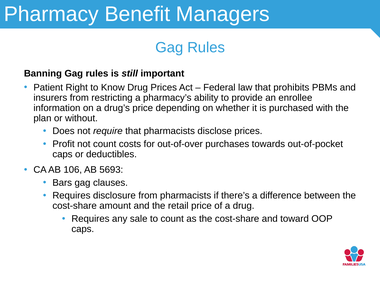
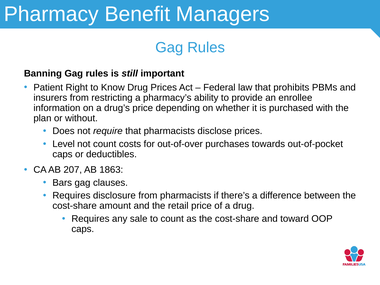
Profit: Profit -> Level
106: 106 -> 207
5693: 5693 -> 1863
